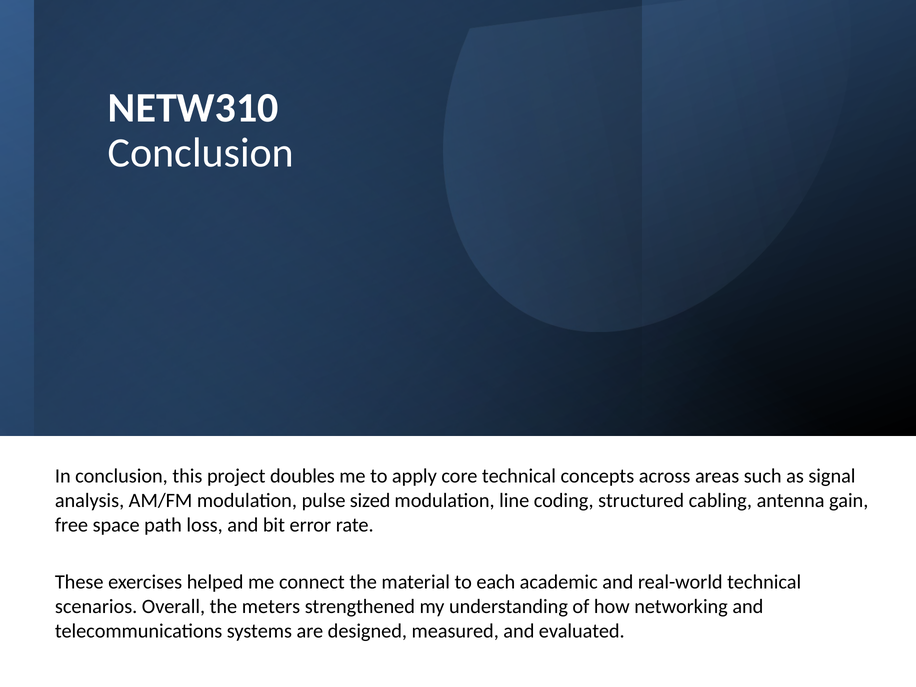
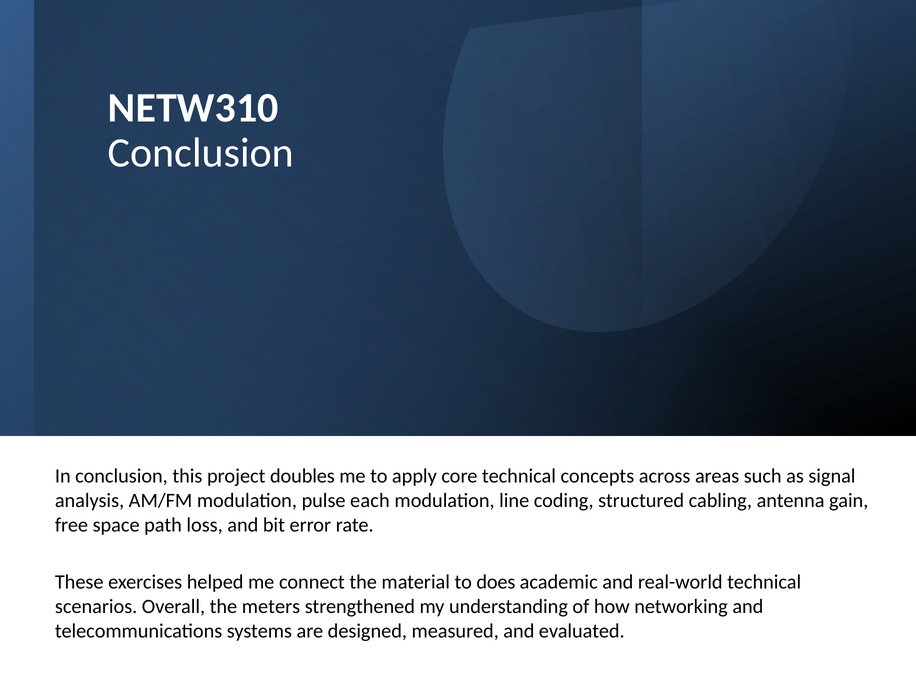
sized: sized -> each
each: each -> does
